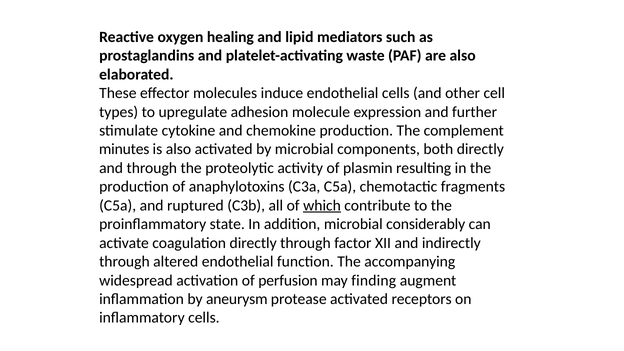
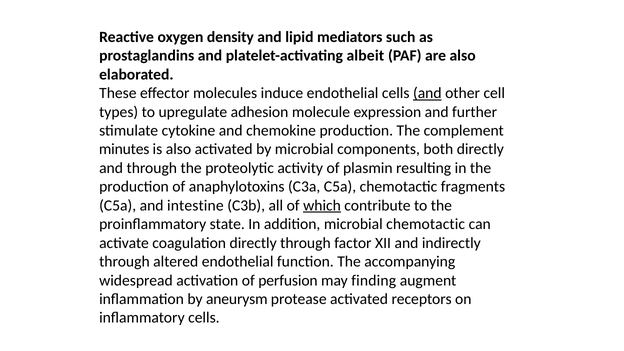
healing: healing -> density
waste: waste -> albeit
and at (427, 93) underline: none -> present
ruptured: ruptured -> intestine
microbial considerably: considerably -> chemotactic
